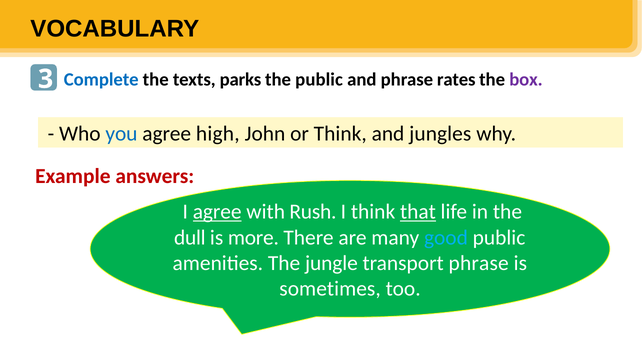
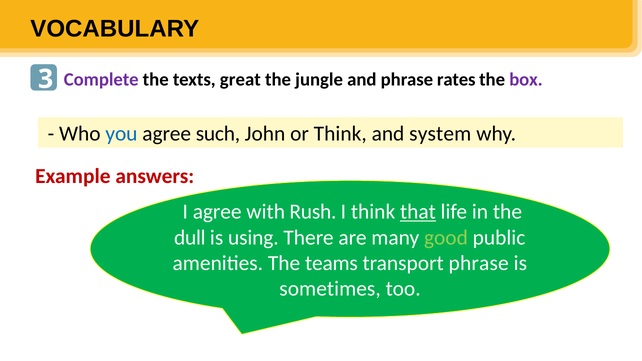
Complete colour: blue -> purple
parks: parks -> great
the public: public -> jungle
high: high -> such
jungles: jungles -> system
agree at (217, 212) underline: present -> none
more: more -> using
good colour: light blue -> light green
jungle: jungle -> teams
